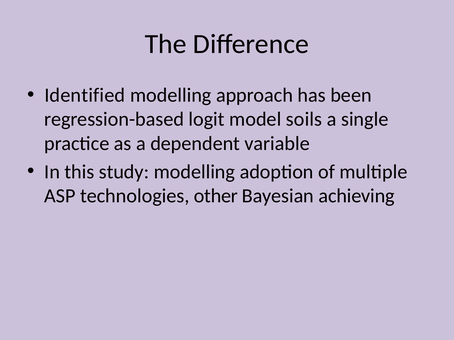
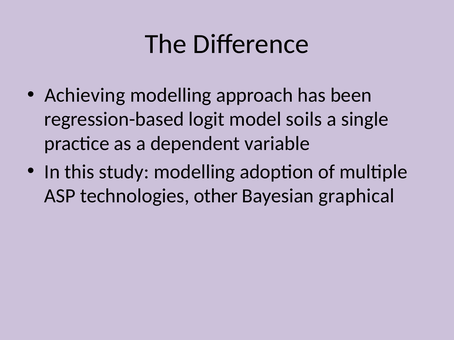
Identified: Identified -> Achieving
achieving: achieving -> graphical
